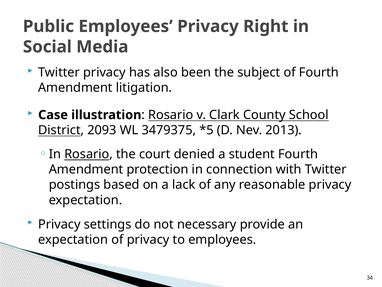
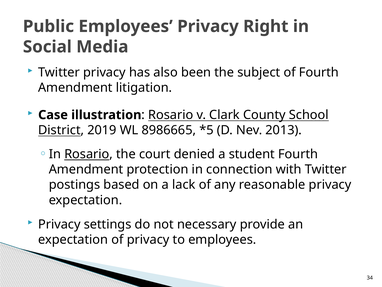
2093: 2093 -> 2019
3479375: 3479375 -> 8986665
